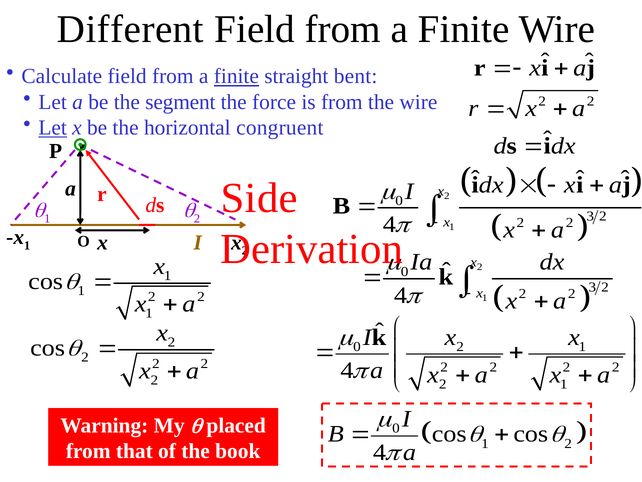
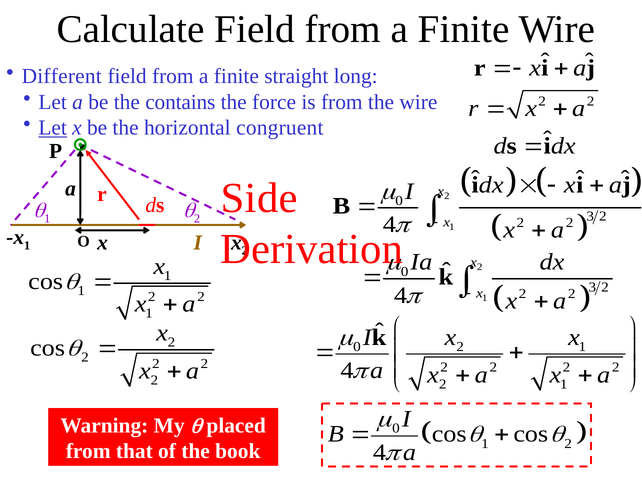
Different: Different -> Calculate
Calculate: Calculate -> Different
finite at (236, 76) underline: present -> none
bent: bent -> long
segment: segment -> contains
